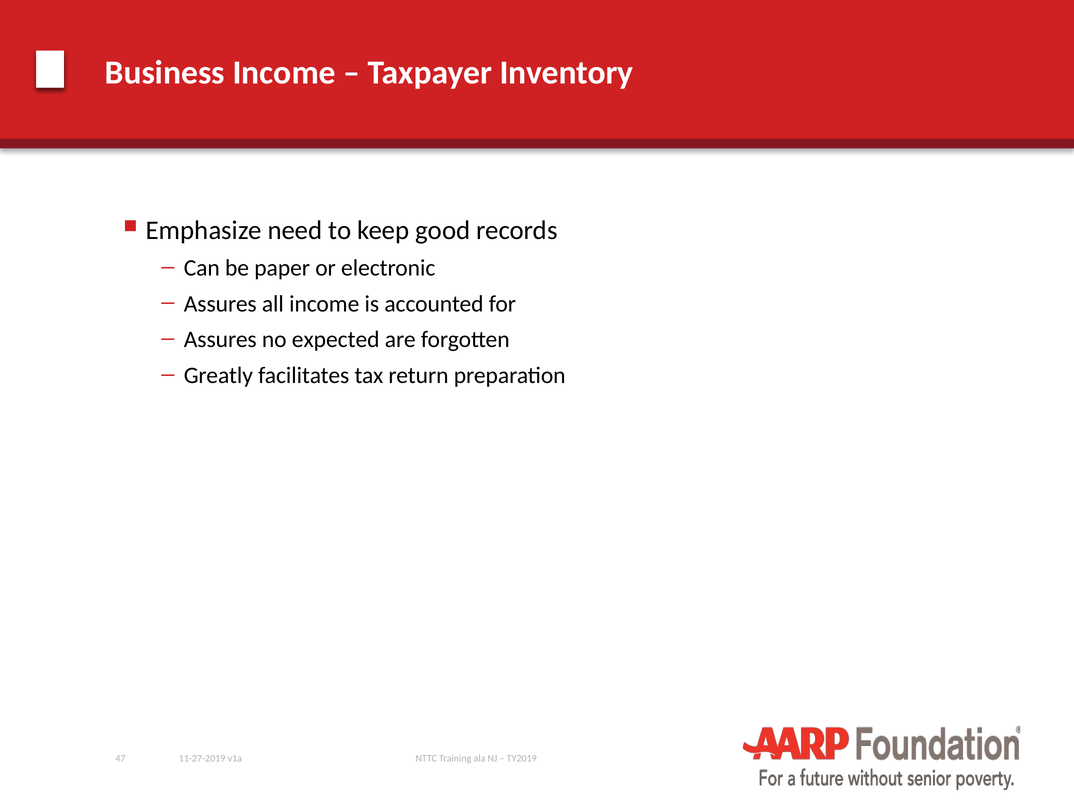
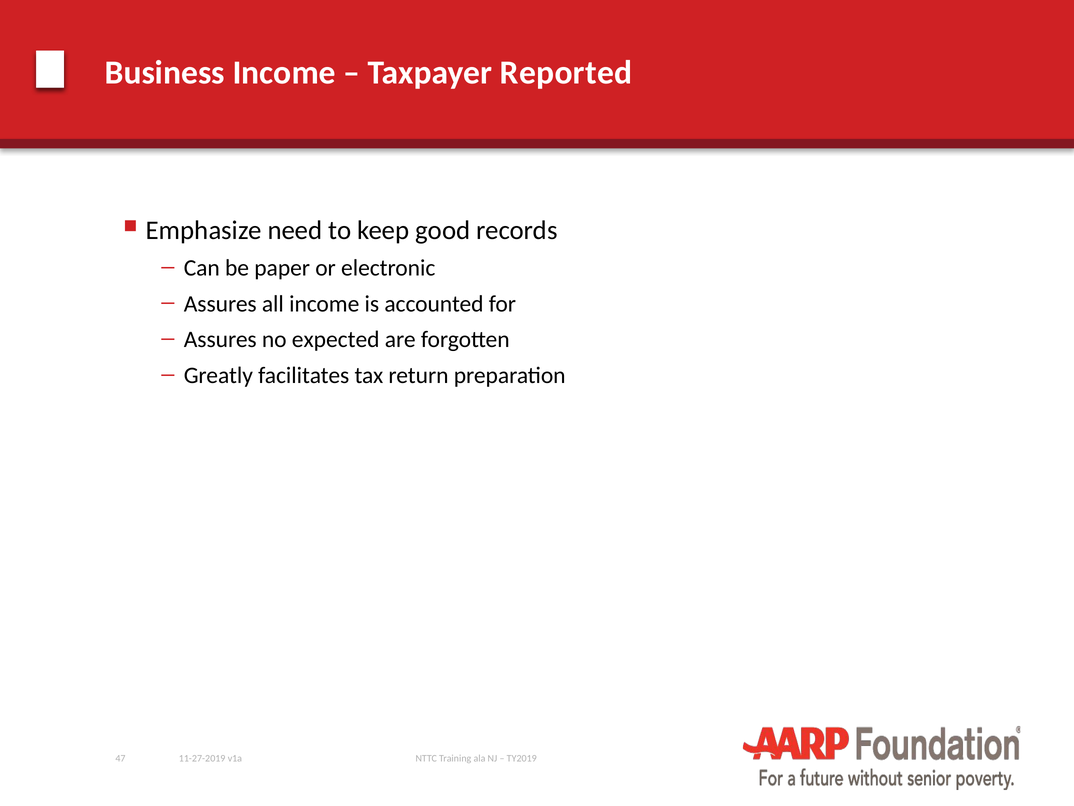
Inventory: Inventory -> Reported
